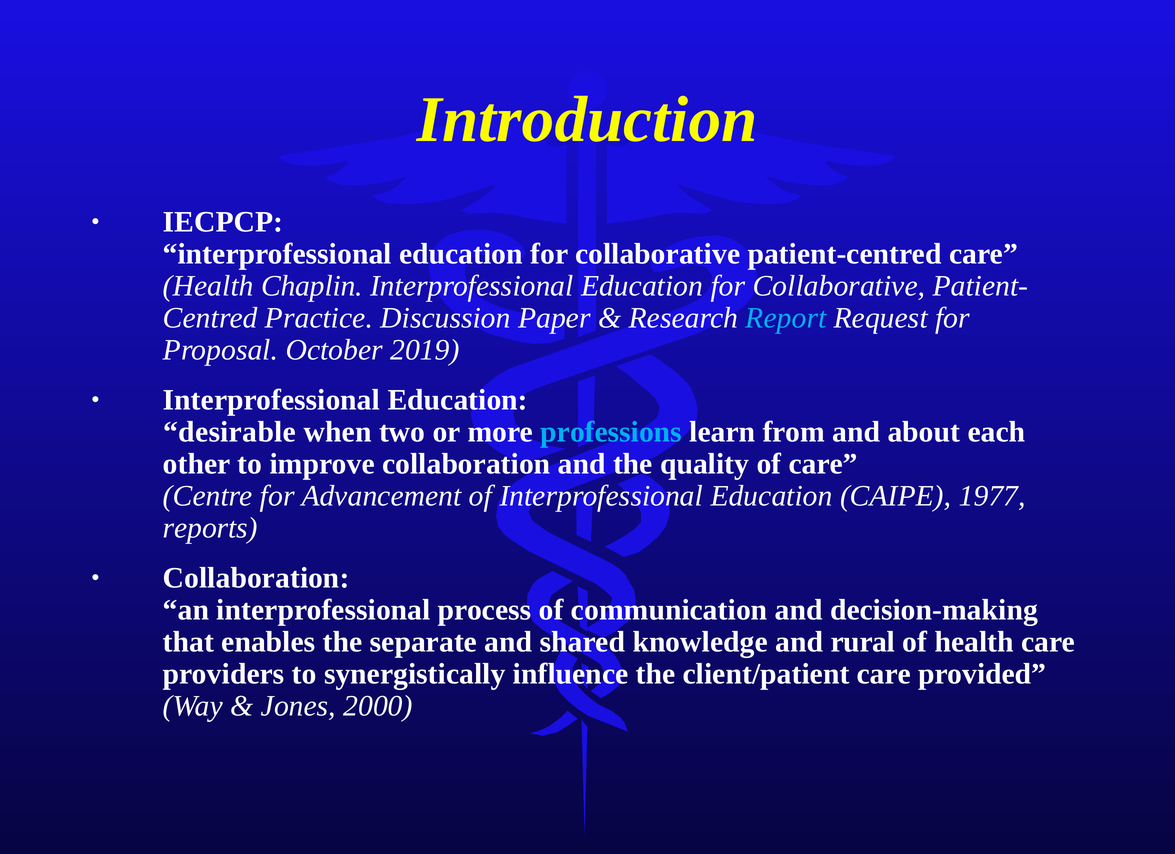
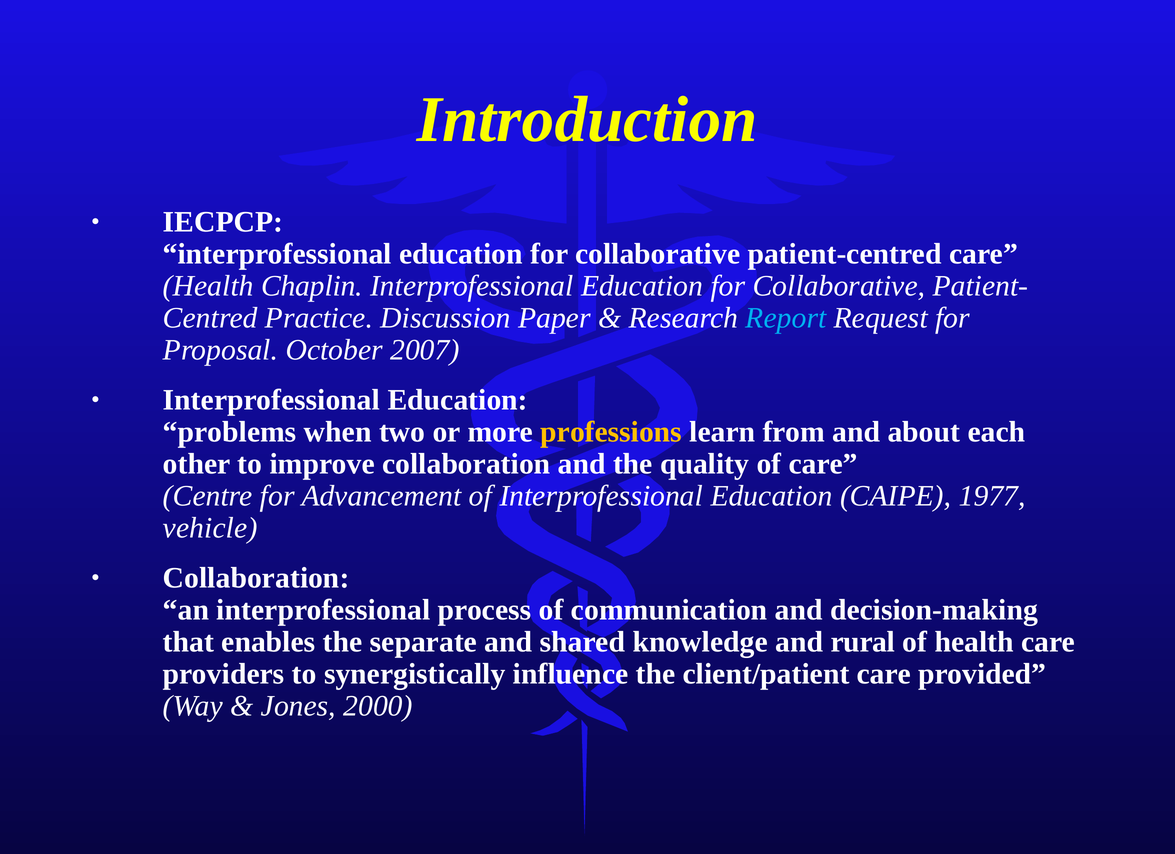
2019: 2019 -> 2007
desirable: desirable -> problems
professions colour: light blue -> yellow
reports: reports -> vehicle
